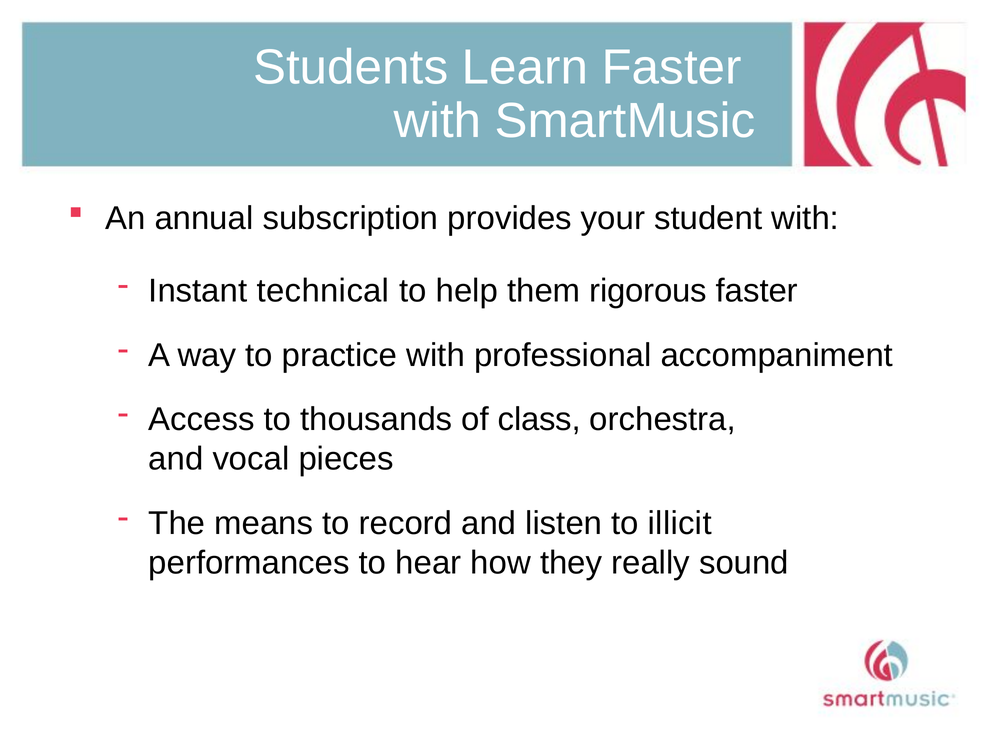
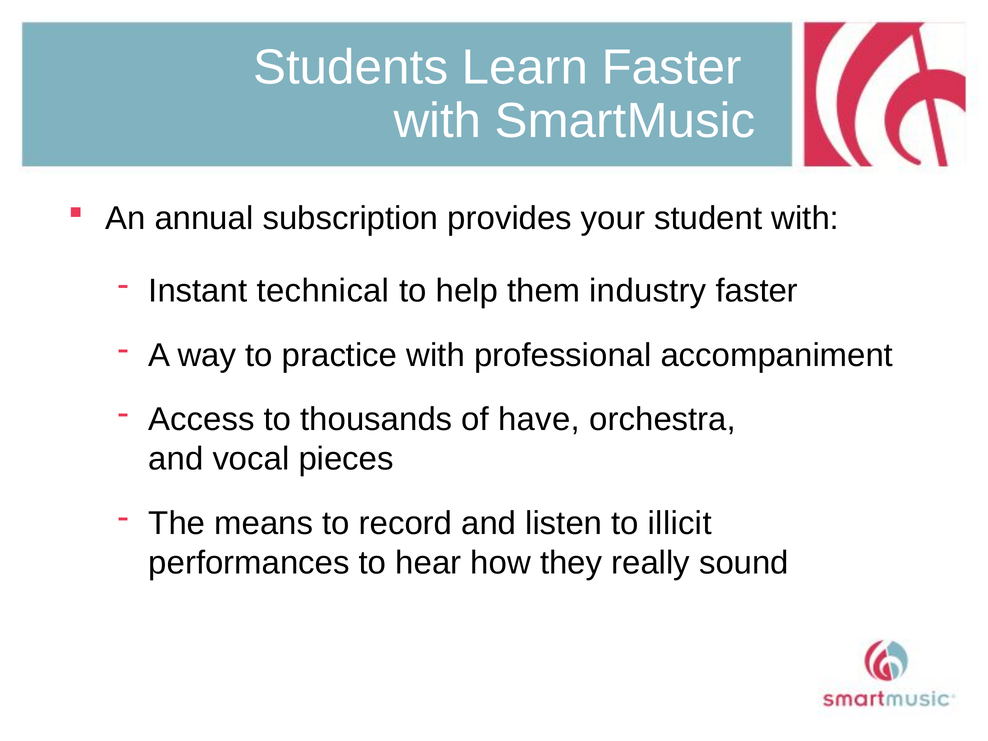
rigorous: rigorous -> industry
class: class -> have
